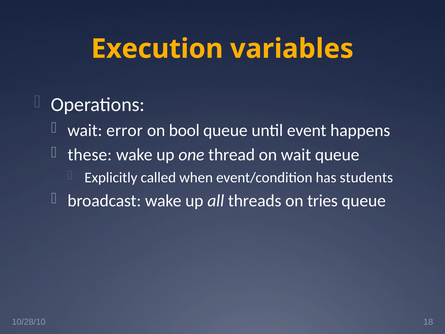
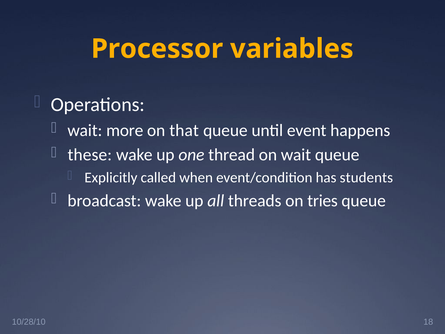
Execution: Execution -> Processor
error: error -> more
bool: bool -> that
